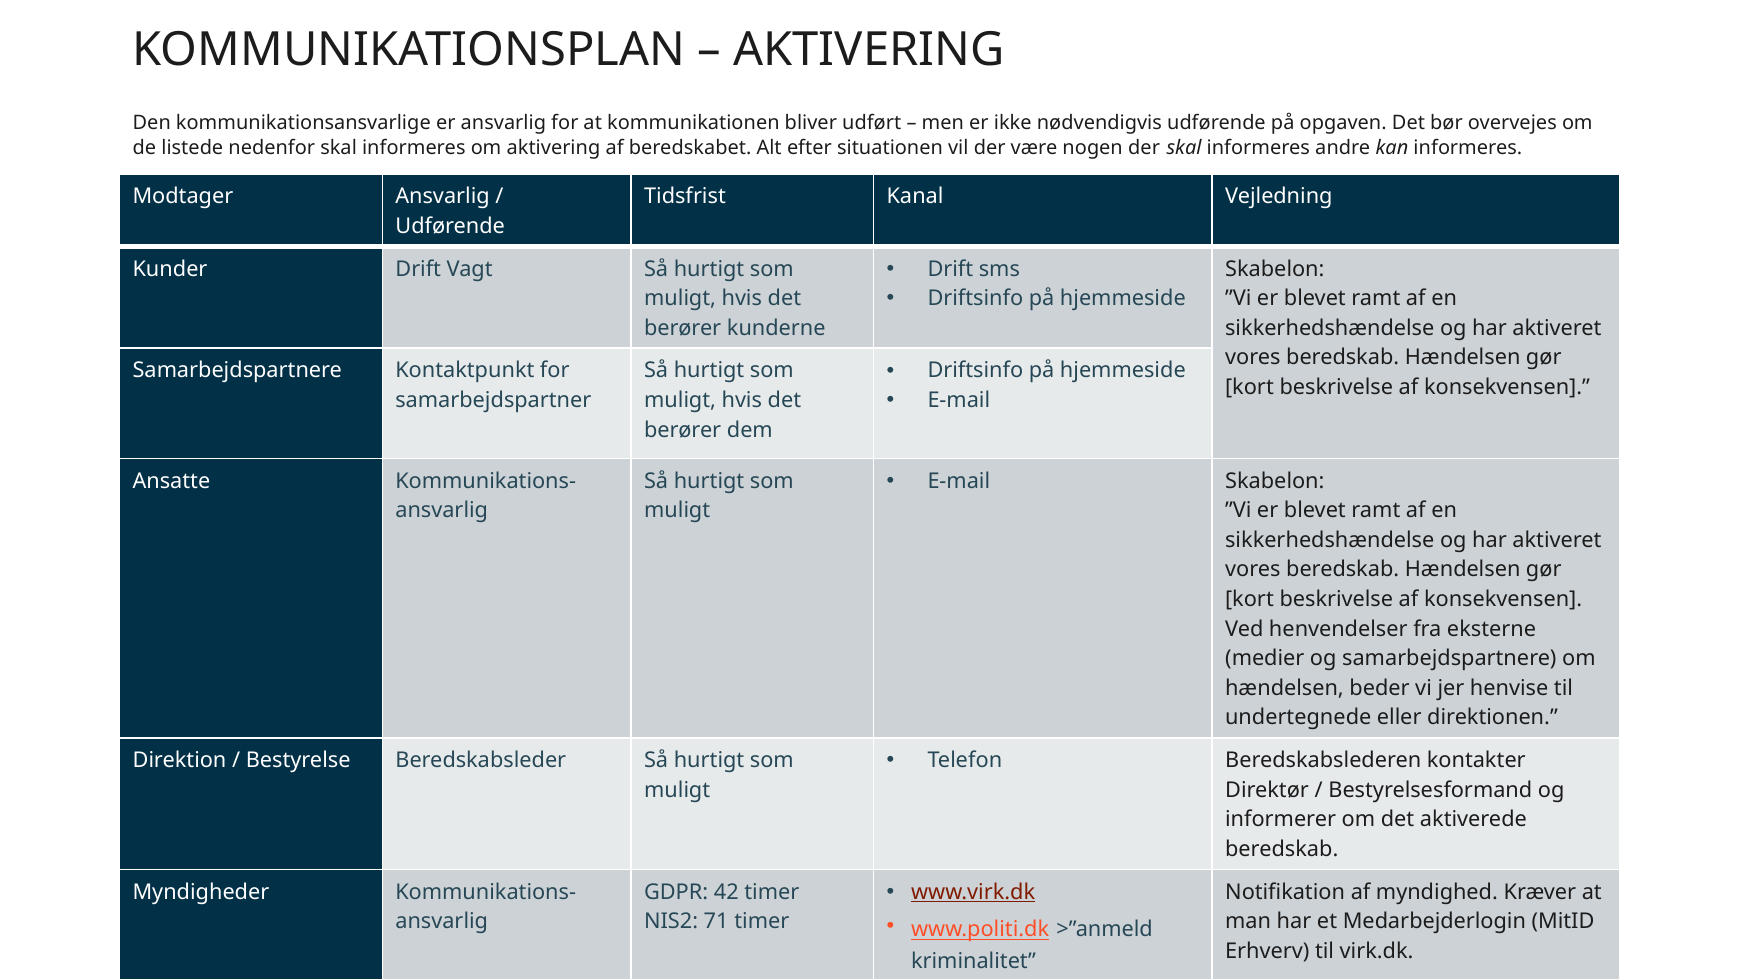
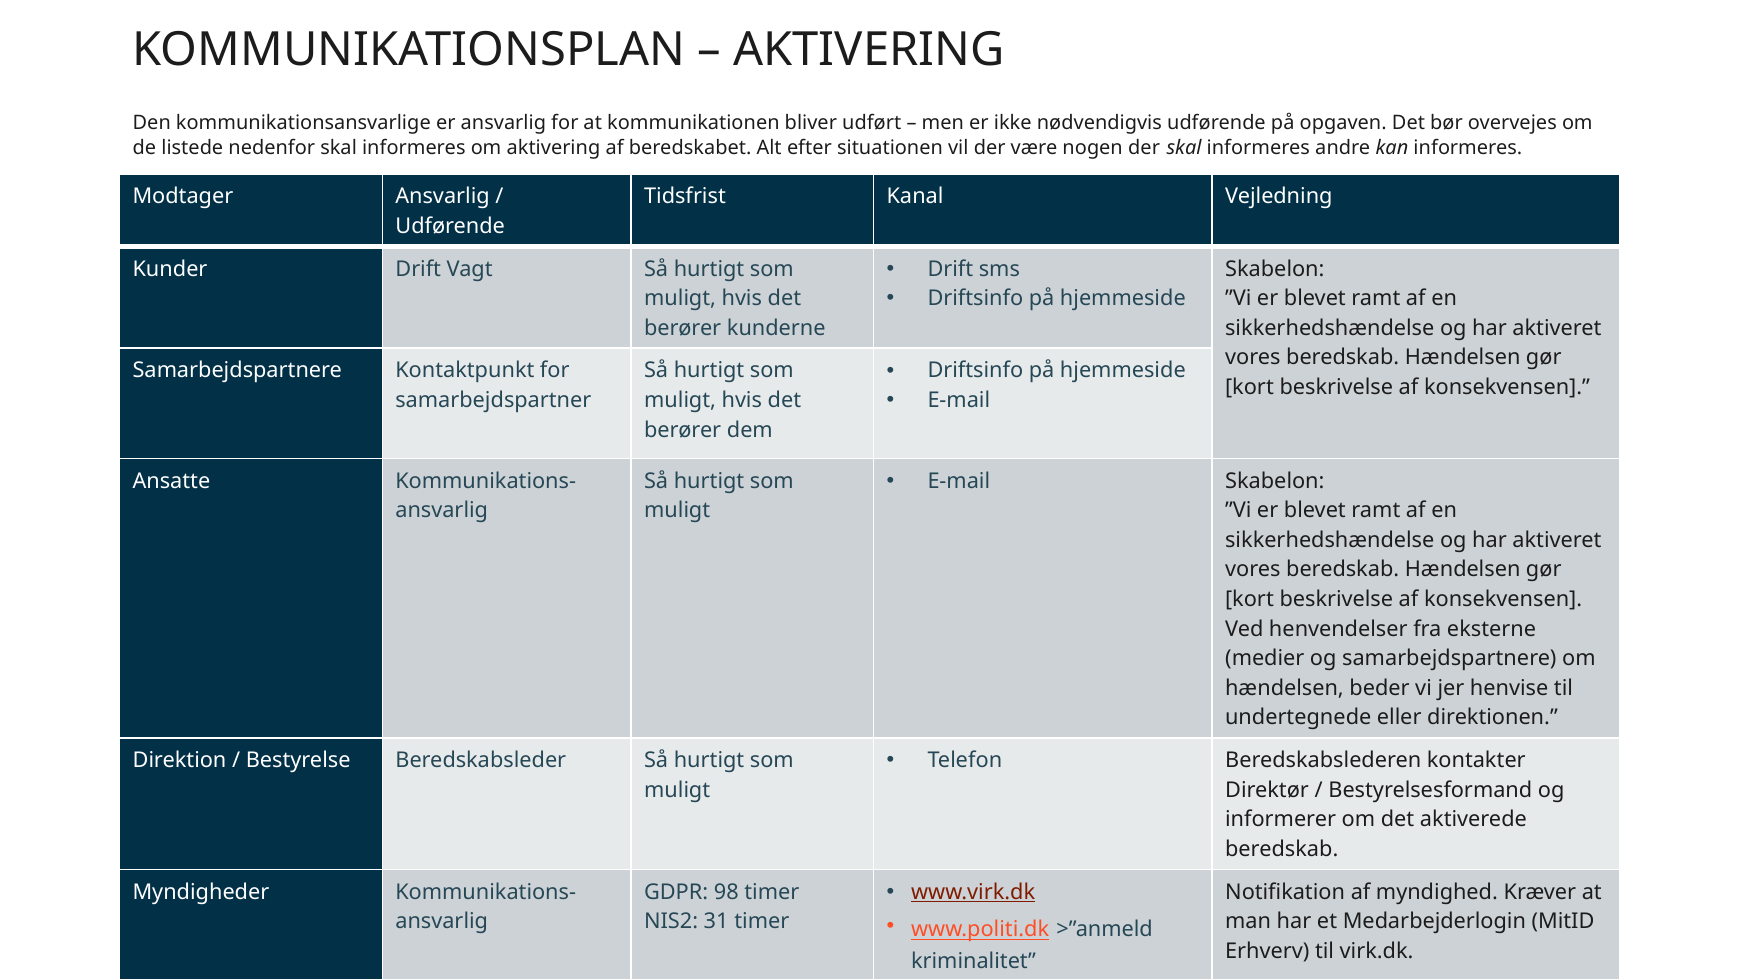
GDPR 42: 42 -> 98
71: 71 -> 31
